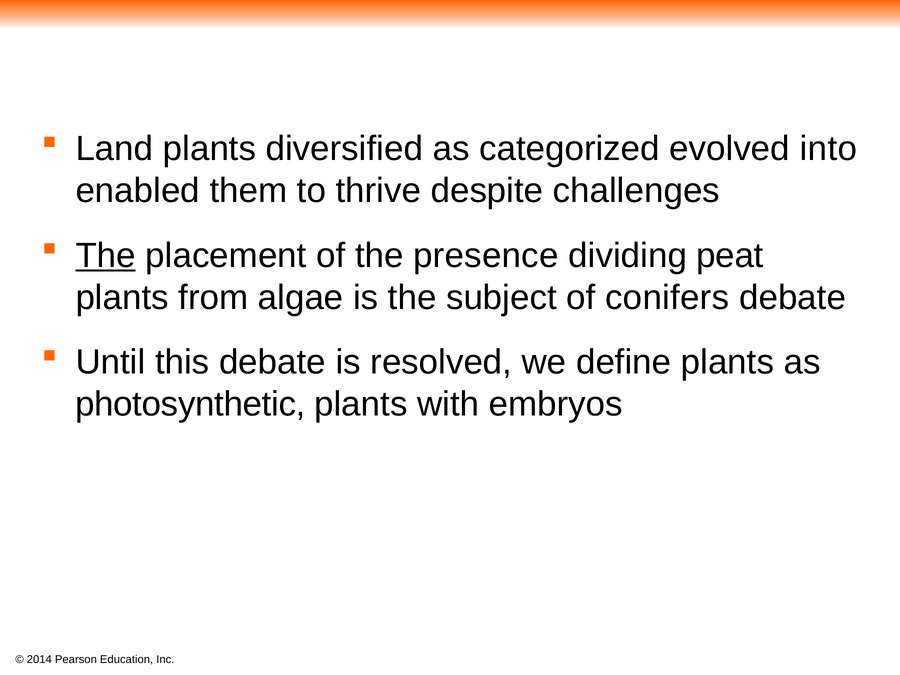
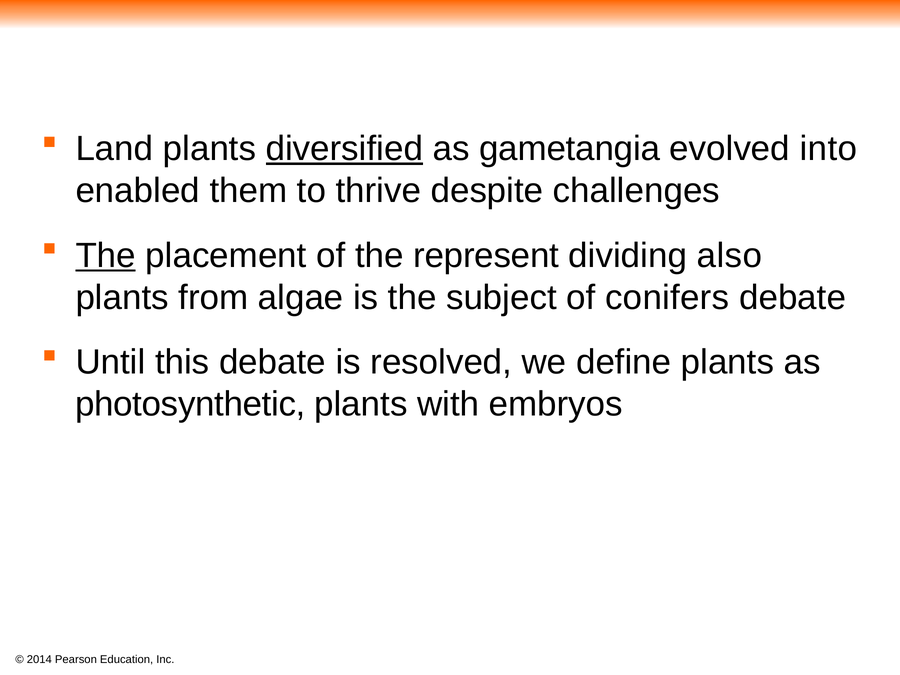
diversified underline: none -> present
categorized: categorized -> gametangia
presence: presence -> represent
peat: peat -> also
